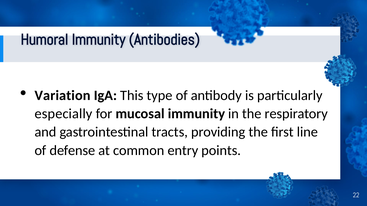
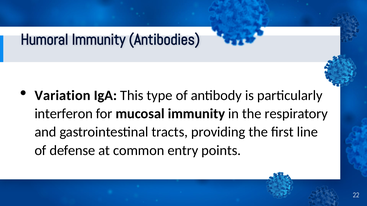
especially: especially -> interferon
